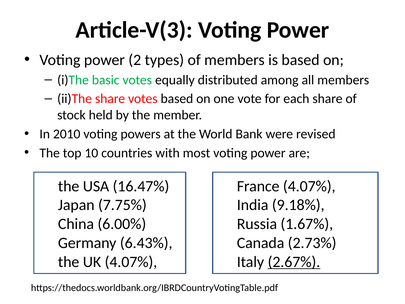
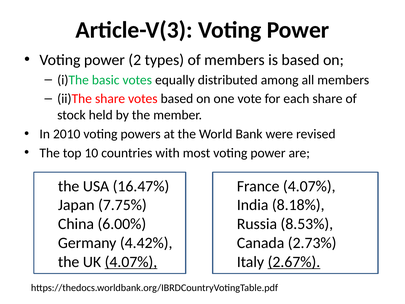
9.18%: 9.18% -> 8.18%
1.67%: 1.67% -> 8.53%
6.43%: 6.43% -> 4.42%
4.07% at (131, 262) underline: none -> present
